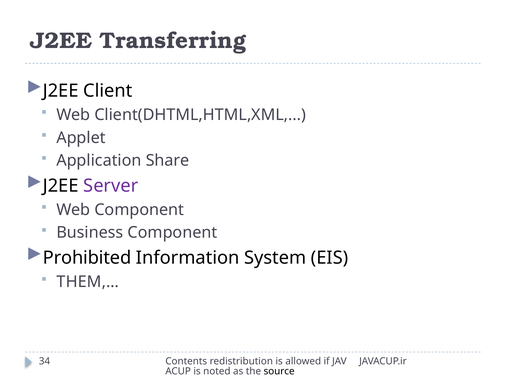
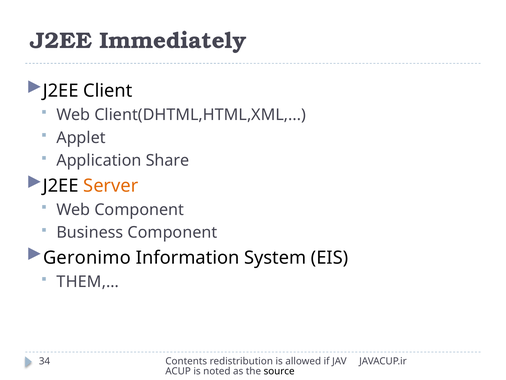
Transferring: Transferring -> Immediately
Server colour: purple -> orange
Prohibited: Prohibited -> Geronimo
